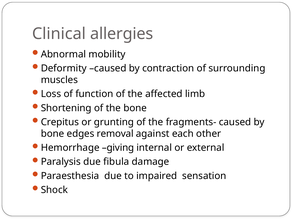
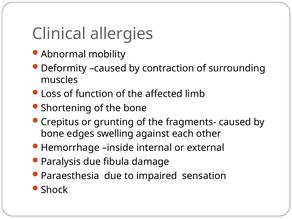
removal: removal -> swelling
giving: giving -> inside
